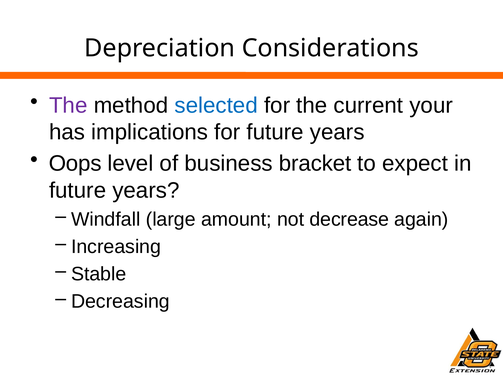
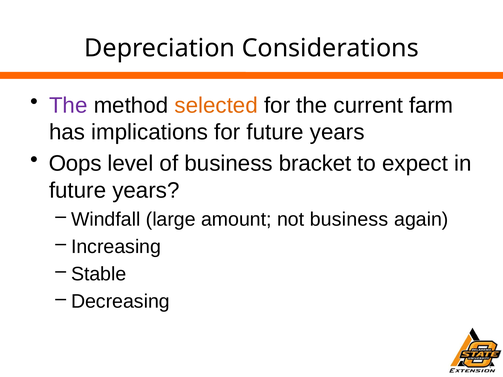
selected colour: blue -> orange
your: your -> farm
not decrease: decrease -> business
